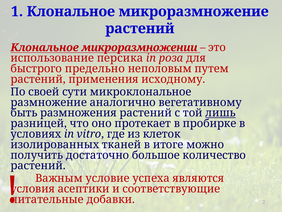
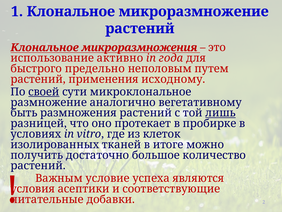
микроразмножении: микроразмножении -> микроразмножения
персика: персика -> активно
роза: роза -> года
своей underline: none -> present
